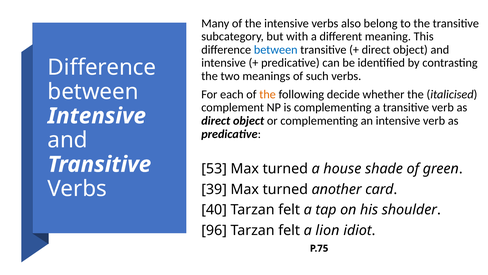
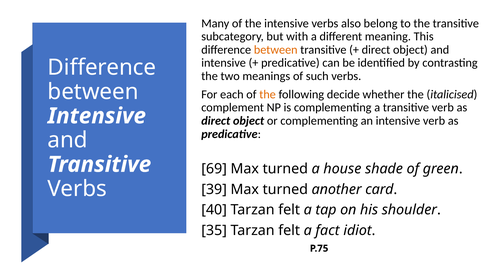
between at (276, 50) colour: blue -> orange
53: 53 -> 69
96: 96 -> 35
lion: lion -> fact
